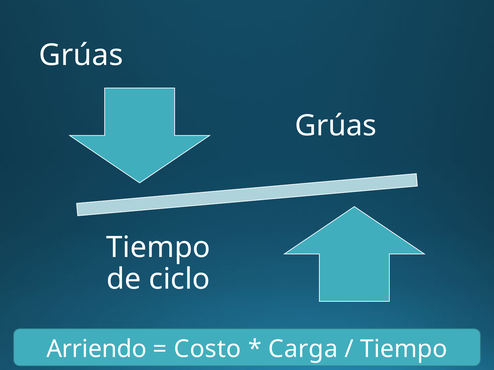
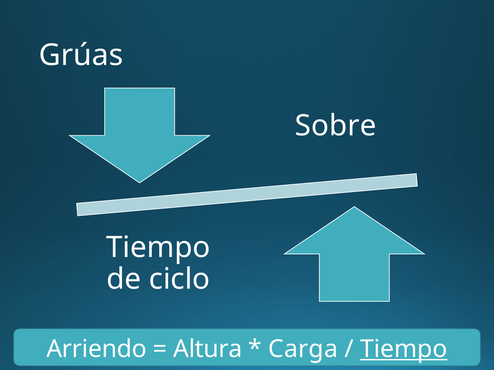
Grúas at (336, 126): Grúas -> Sobre
Costo: Costo -> Altura
Tiempo at (404, 349) underline: none -> present
